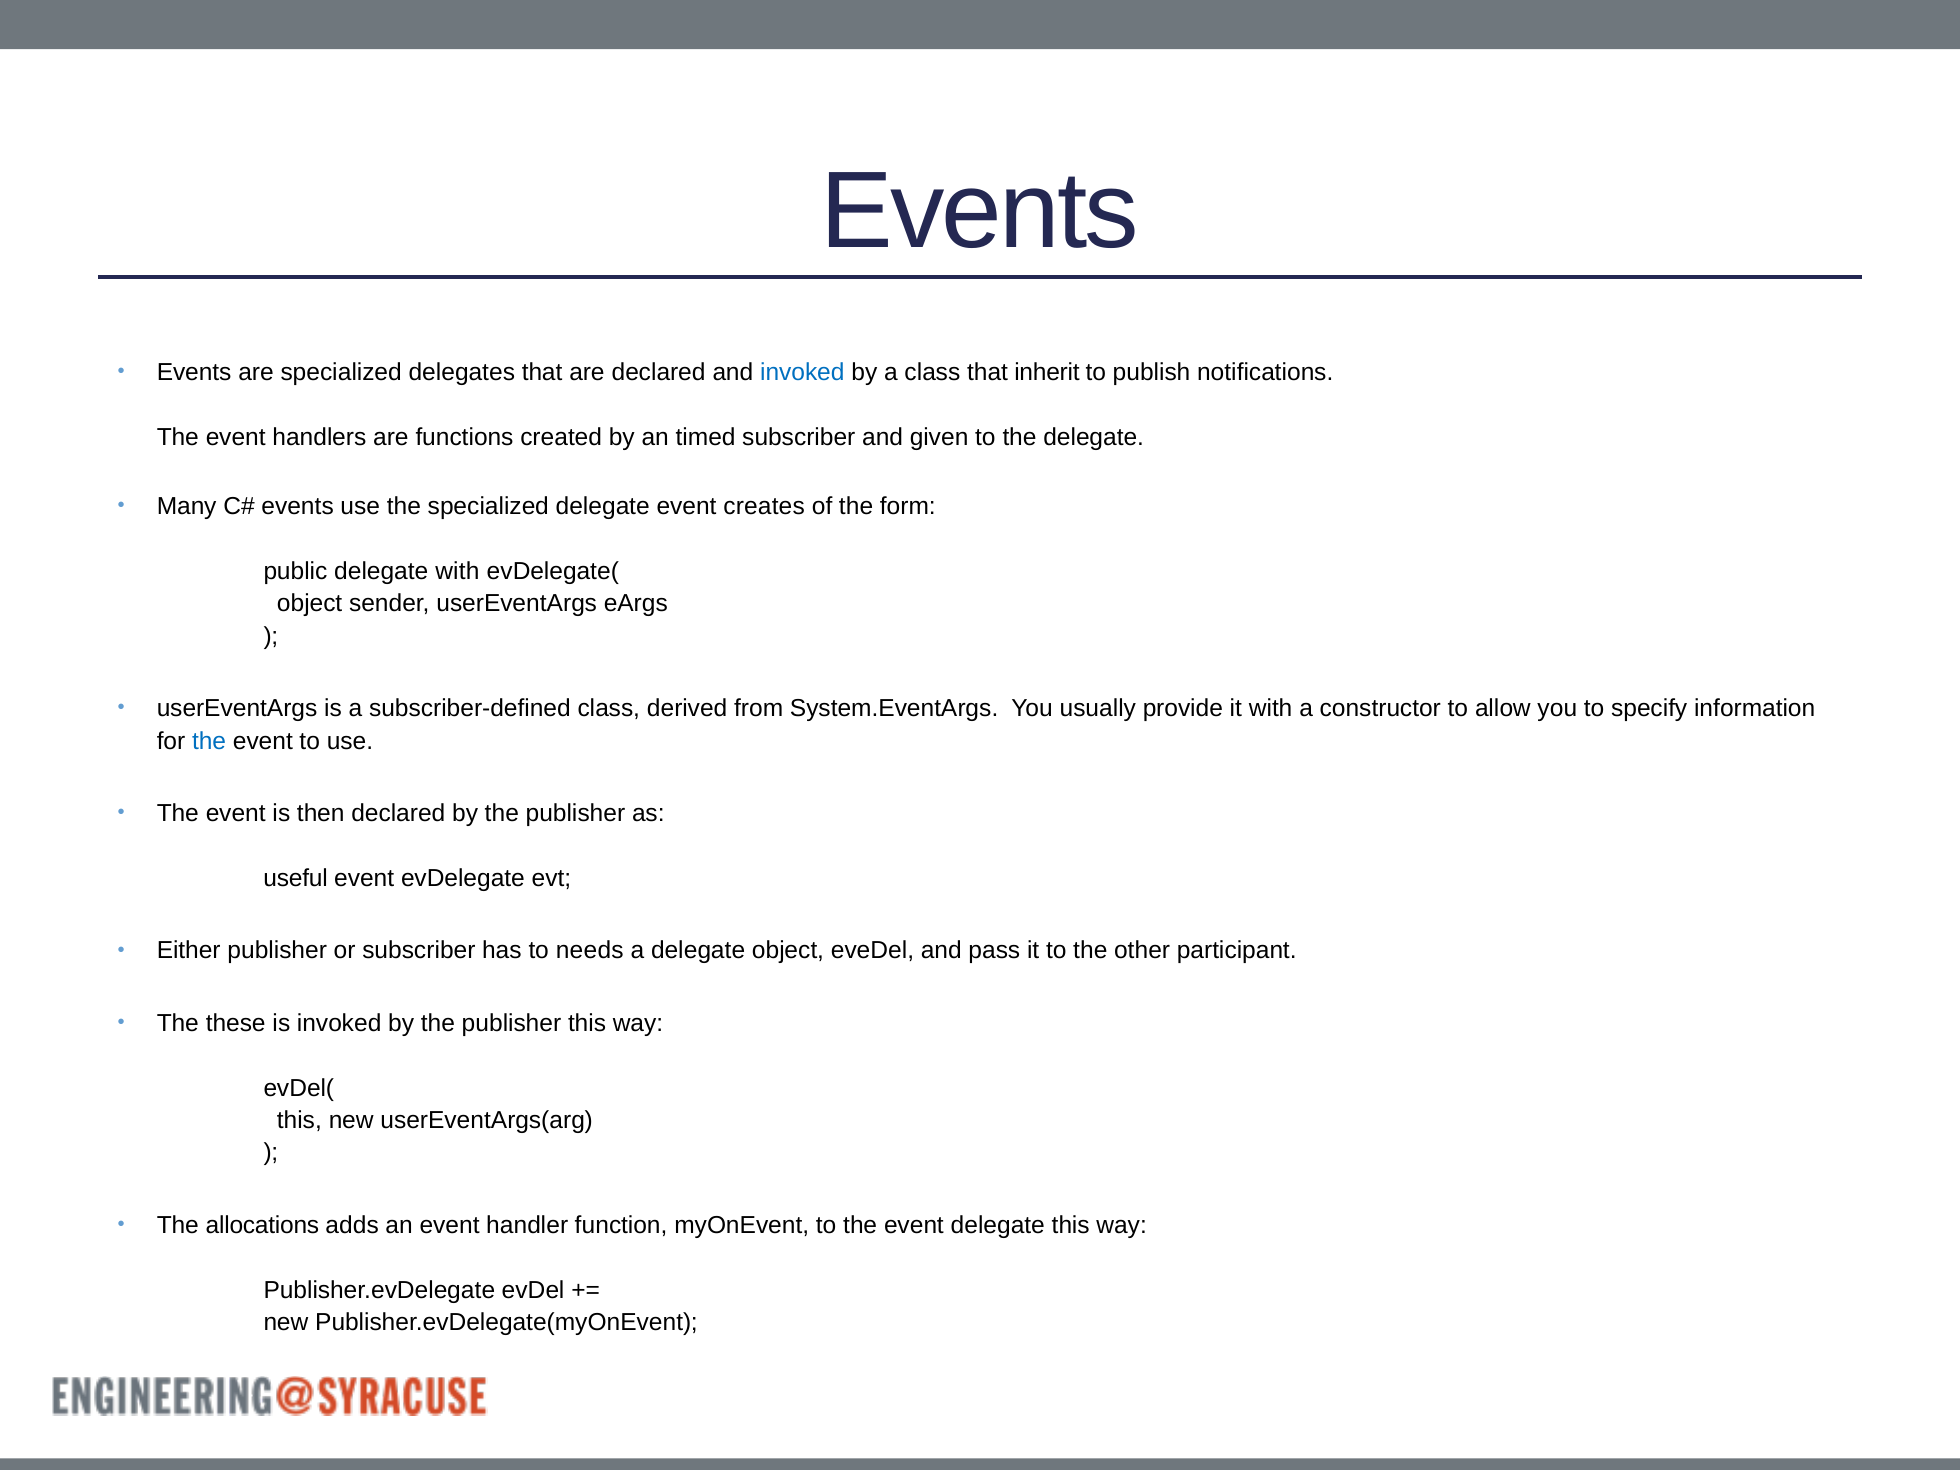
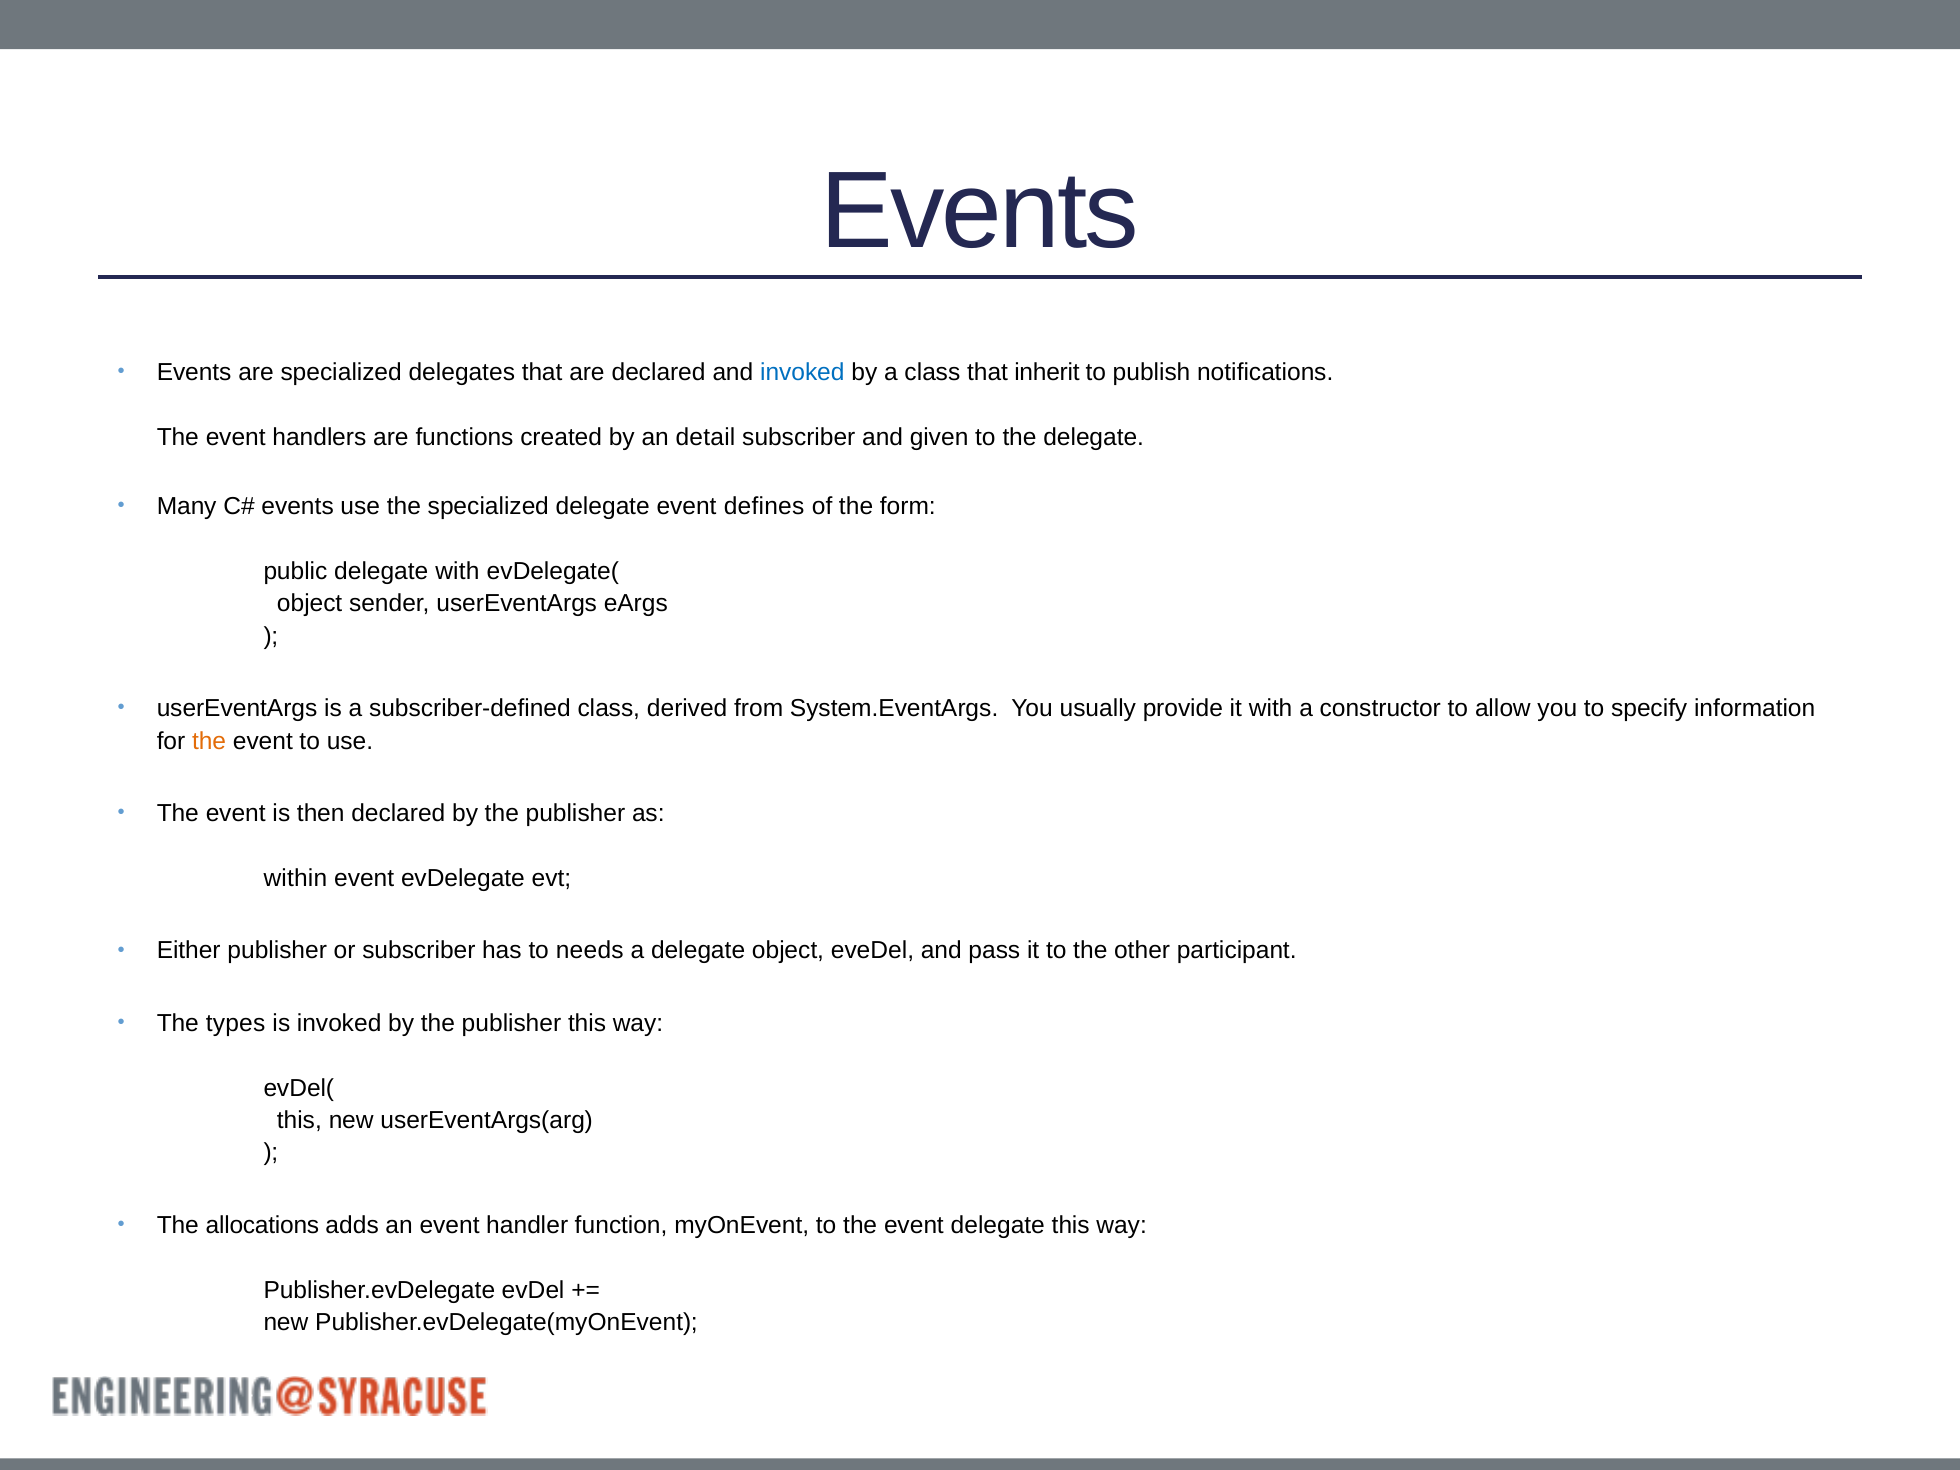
timed: timed -> detail
creates: creates -> defines
the at (209, 741) colour: blue -> orange
useful: useful -> within
these: these -> types
